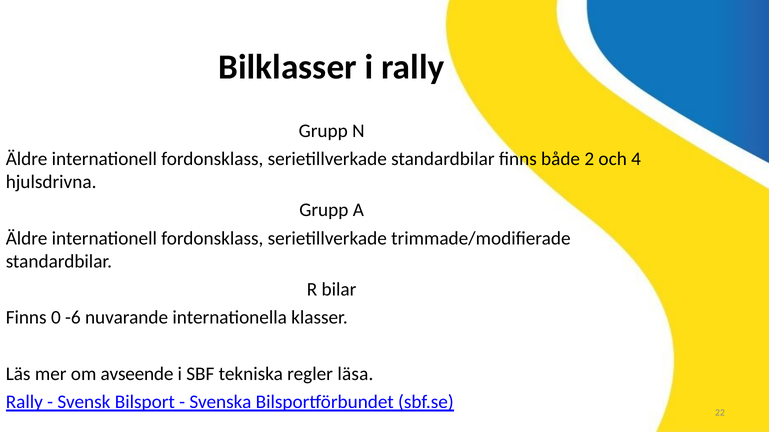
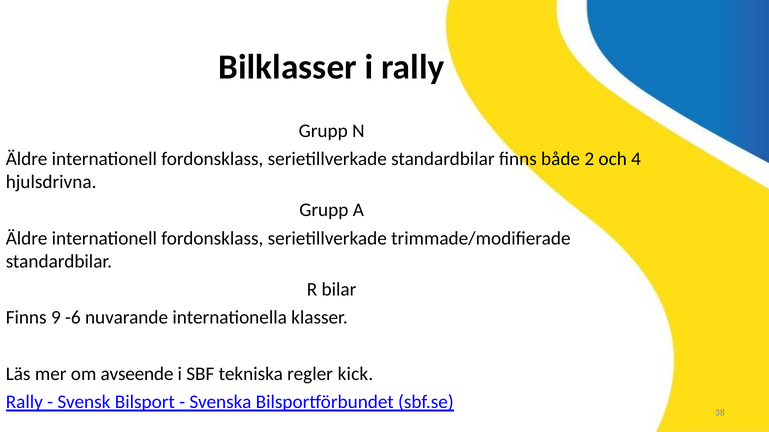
0: 0 -> 9
läsa: läsa -> kick
22: 22 -> 38
